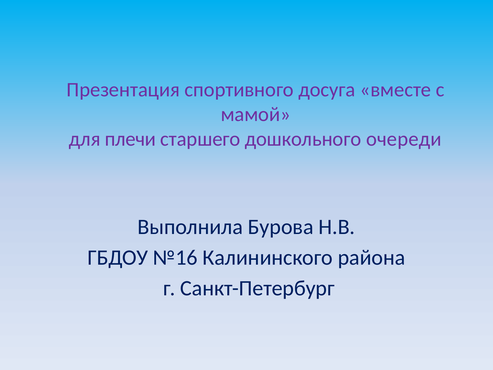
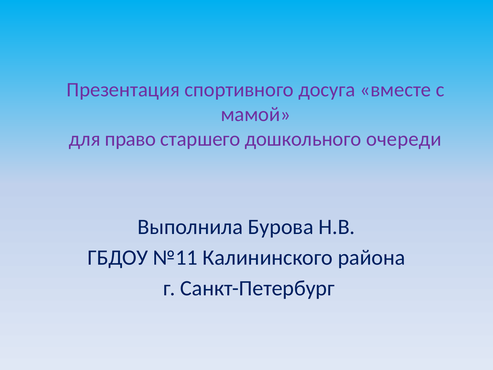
плечи: плечи -> право
№16: №16 -> №11
